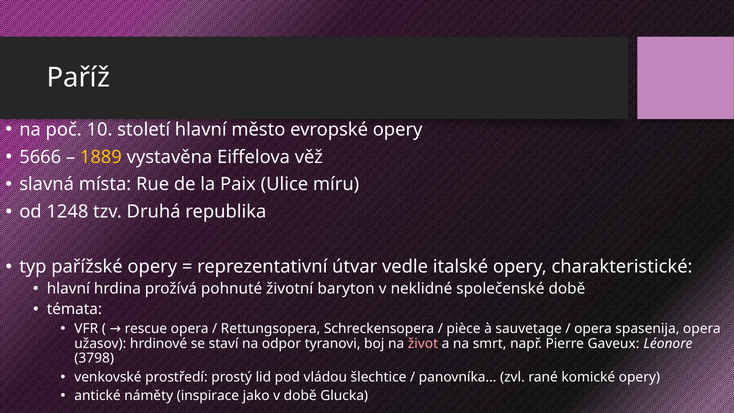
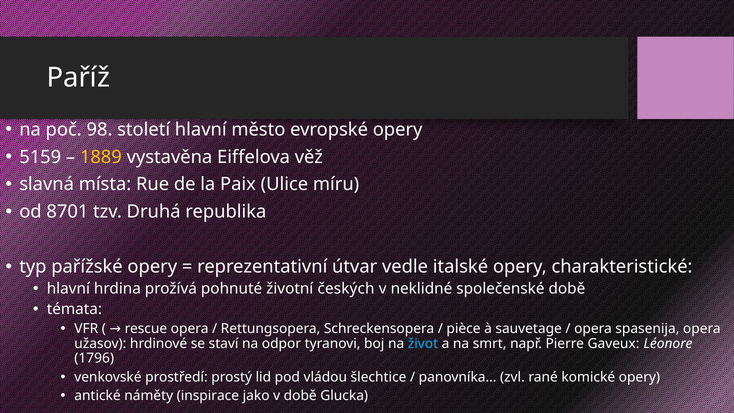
10: 10 -> 98
5666: 5666 -> 5159
1248: 1248 -> 8701
baryton: baryton -> českých
život colour: pink -> light blue
3798: 3798 -> 1796
